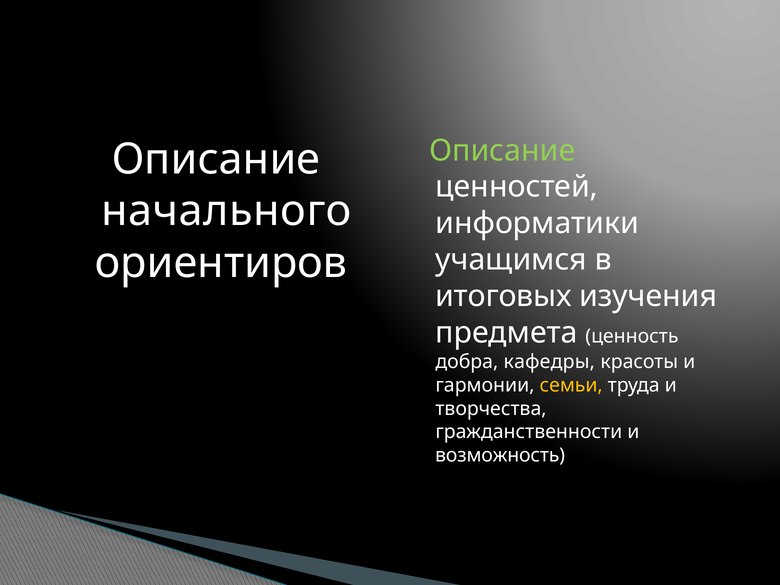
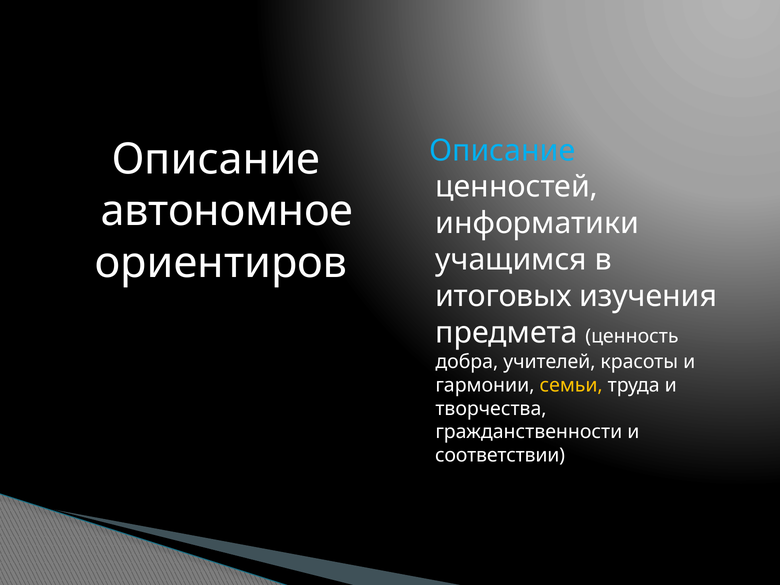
Описание at (502, 151) colour: light green -> light blue
начального: начального -> автономное
кафедры: кафедры -> учителей
возможность: возможность -> соответствии
